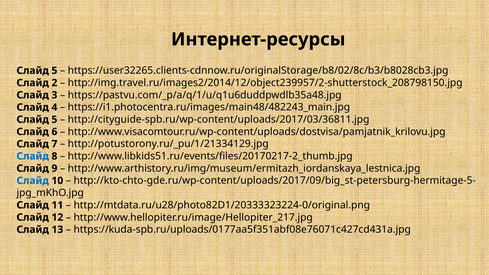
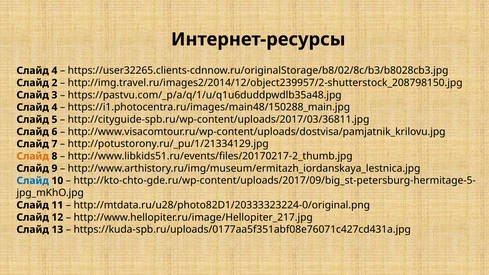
5 at (54, 71): 5 -> 4
https://i1.photocentra.ru/images/main48/482243_main.jpg: https://i1.photocentra.ru/images/main48/482243_main.jpg -> https://i1.photocentra.ru/images/main48/150288_main.jpg
Слайд at (33, 156) colour: blue -> orange
